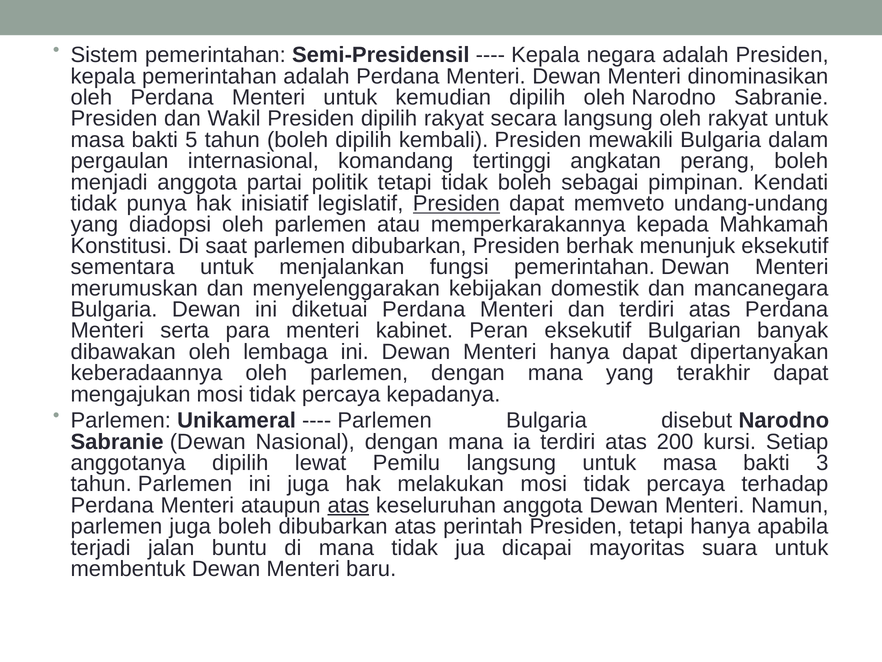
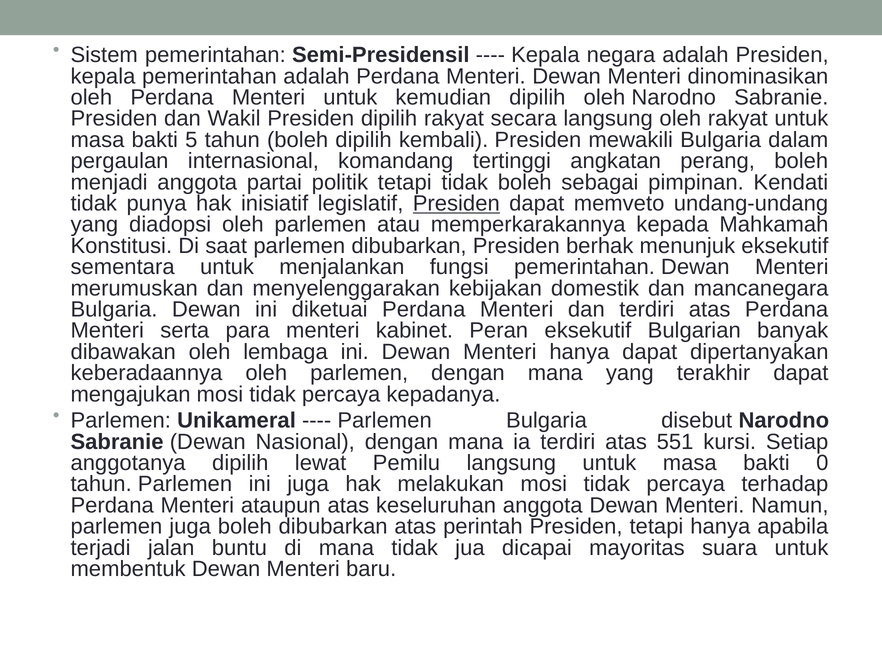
200: 200 -> 551
3: 3 -> 0
atas at (348, 505) underline: present -> none
